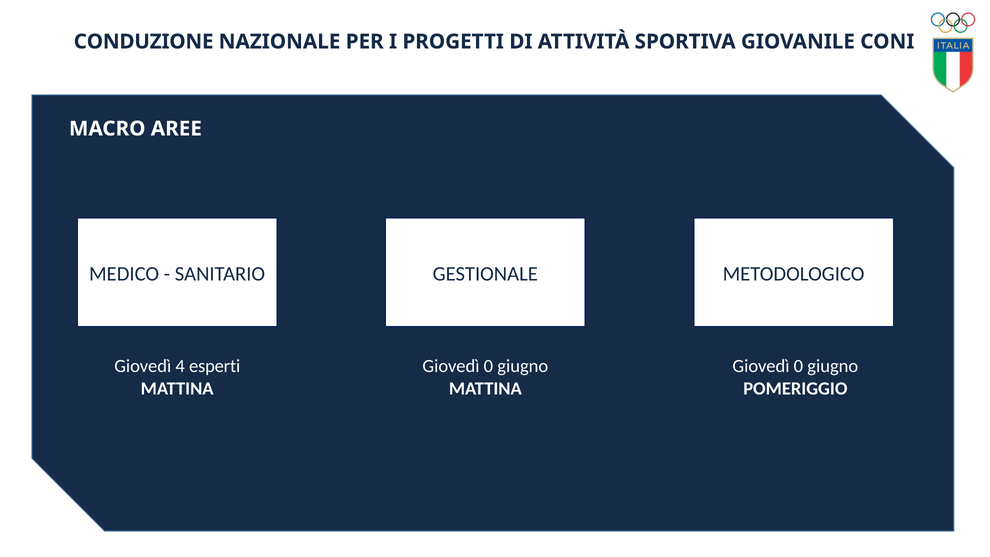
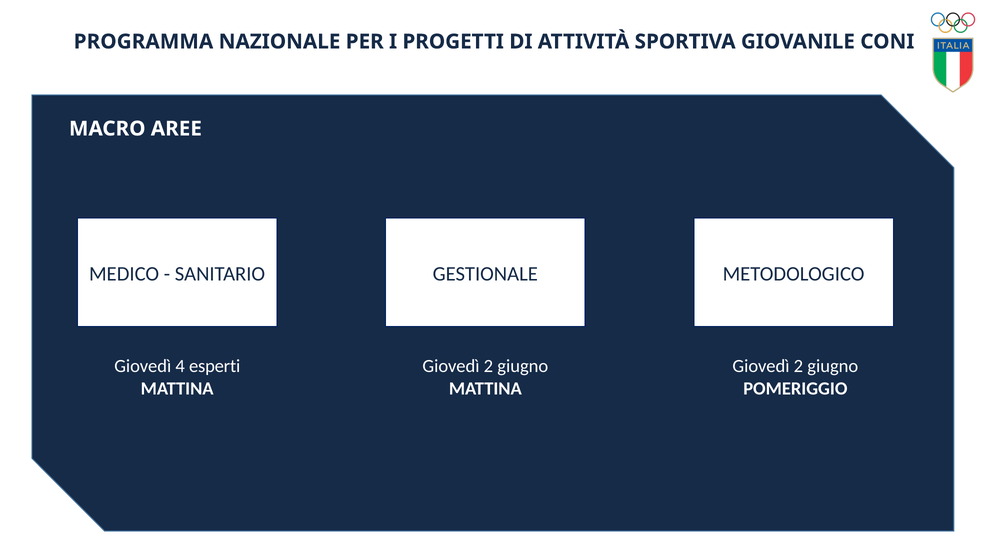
CONDUZIONE: CONDUZIONE -> PROGRAMMA
0 at (488, 366): 0 -> 2
0 at (798, 366): 0 -> 2
